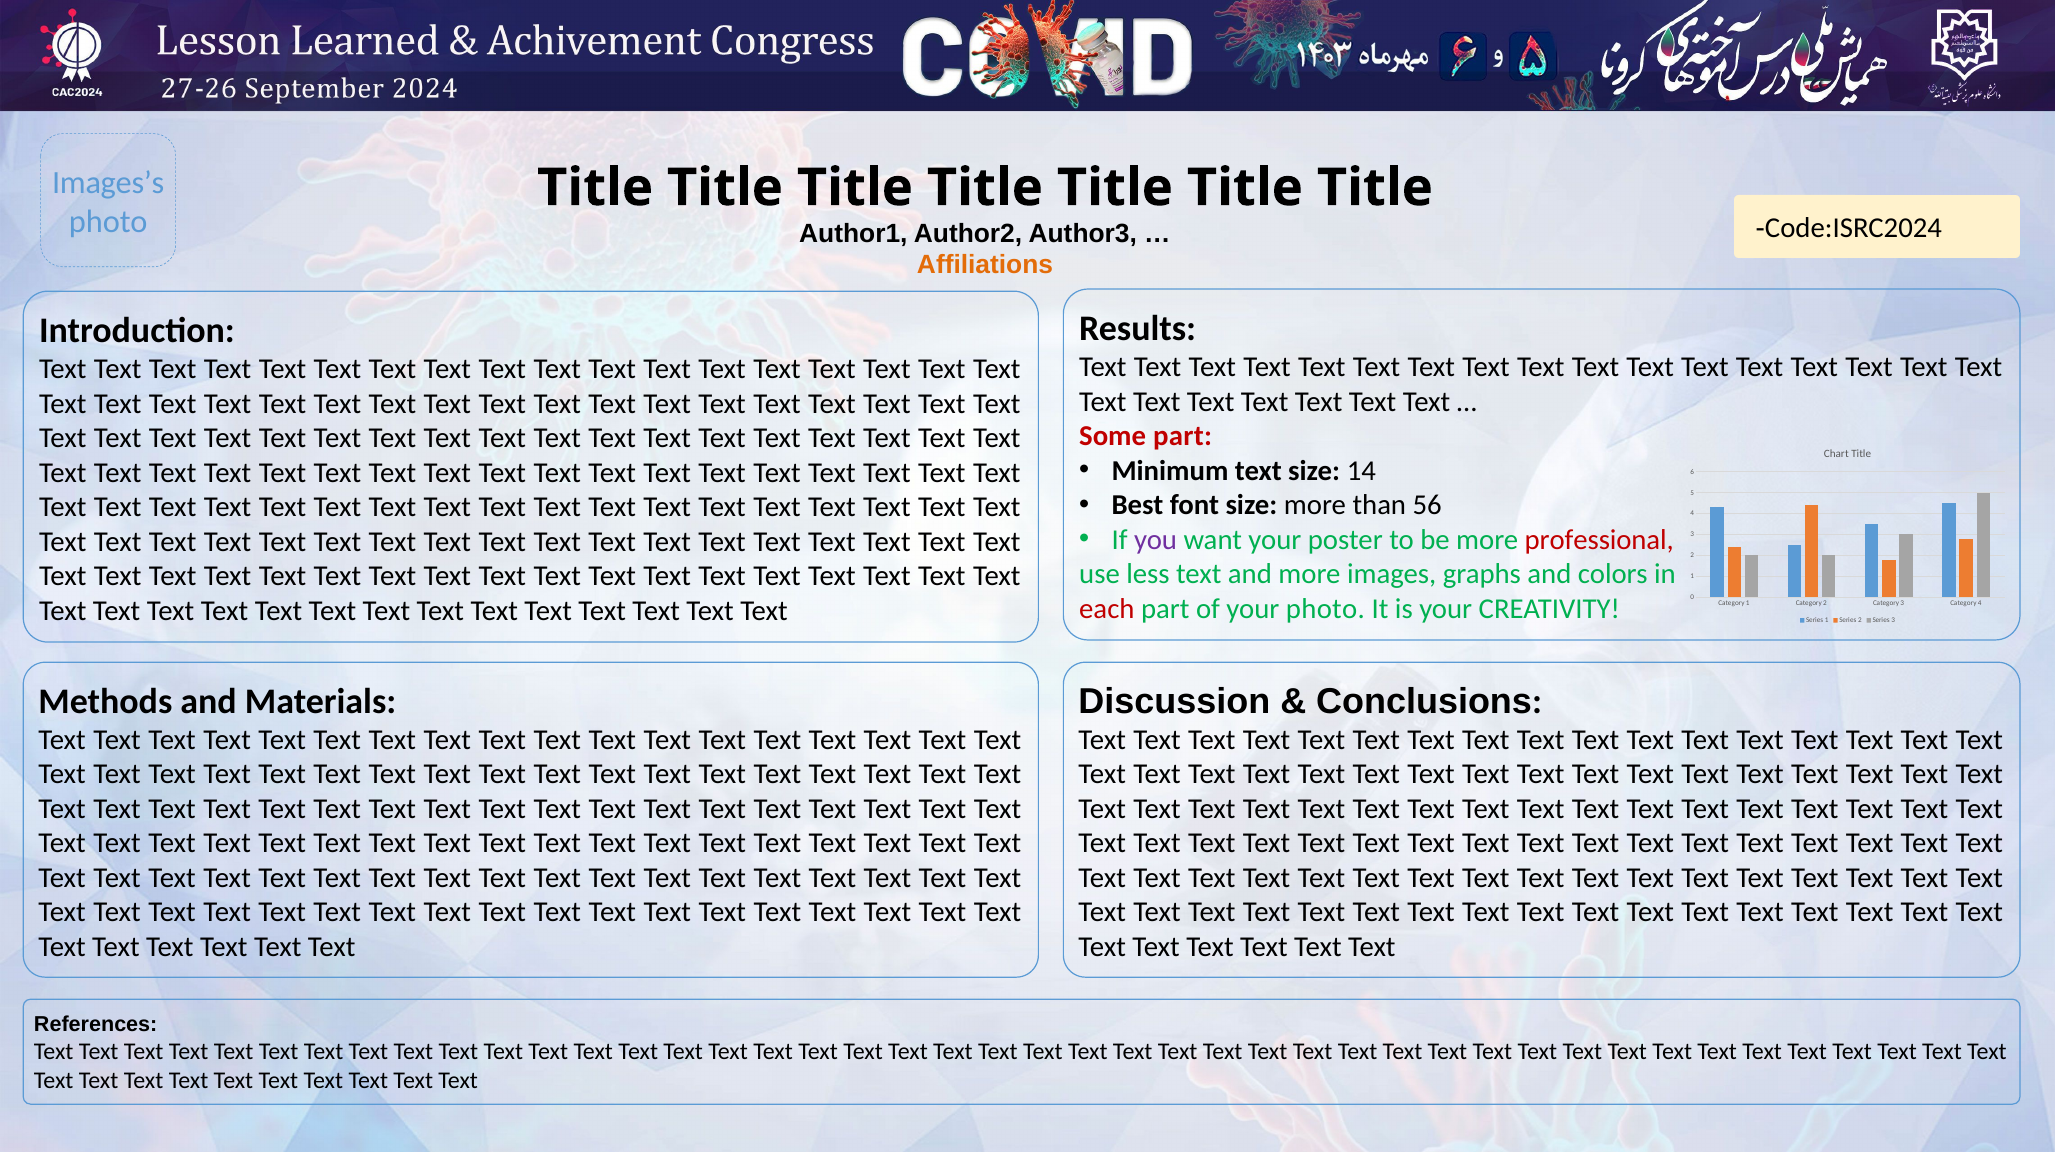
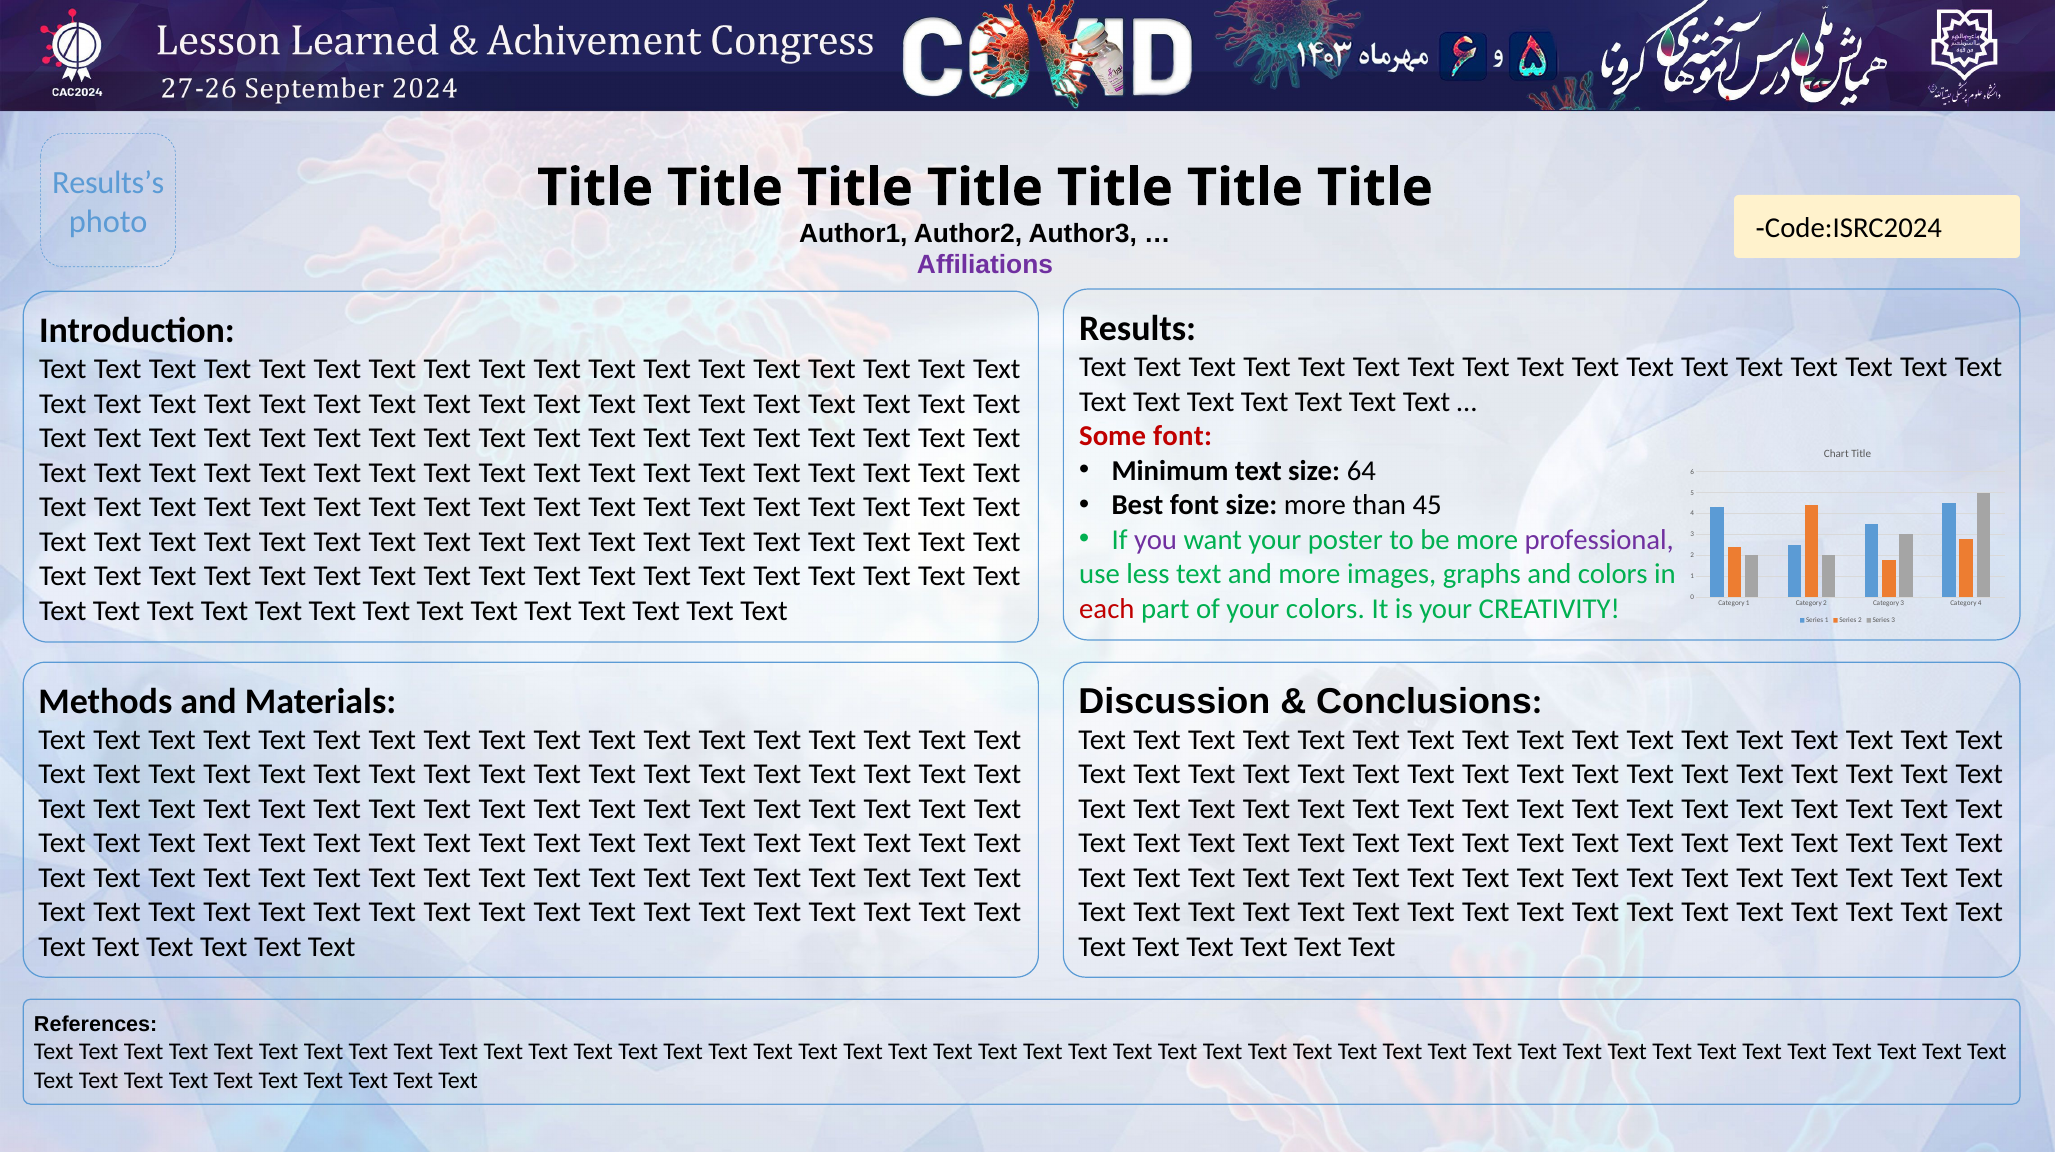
Images’s: Images’s -> Results’s
Affiliations colour: orange -> purple
Some part: part -> font
14: 14 -> 64
56: 56 -> 45
professional colour: red -> purple
your photo: photo -> colors
